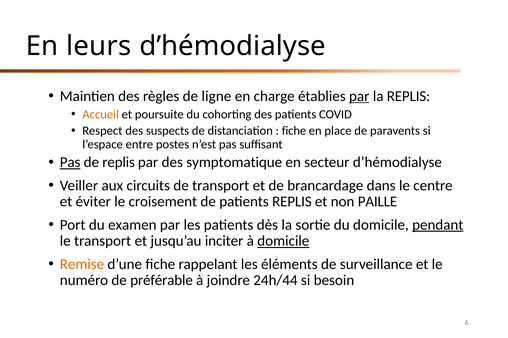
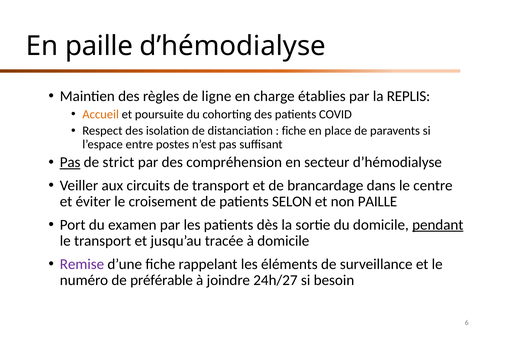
En leurs: leurs -> paille
par at (359, 96) underline: present -> none
suspects: suspects -> isolation
de replis: replis -> strict
symptomatique: symptomatique -> compréhension
patients REPLIS: REPLIS -> SELON
inciter: inciter -> tracée
domicile at (283, 241) underline: present -> none
Remise colour: orange -> purple
24h/44: 24h/44 -> 24h/27
